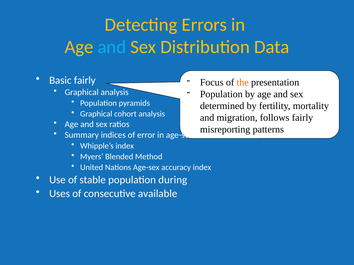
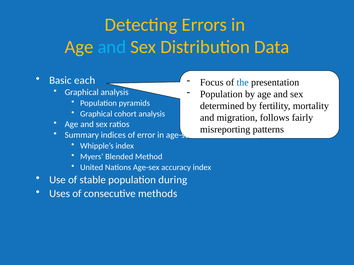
Basic fairly: fairly -> each
the colour: orange -> blue
available: available -> methods
